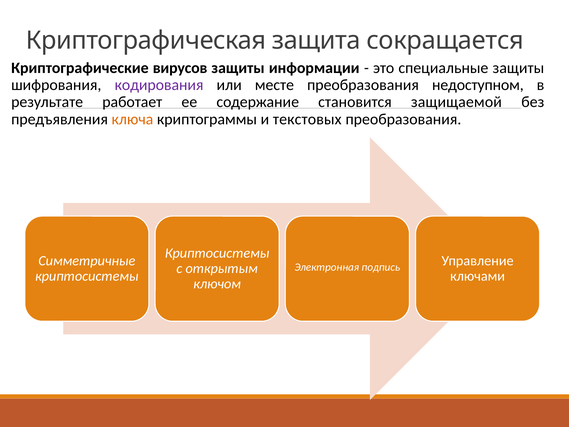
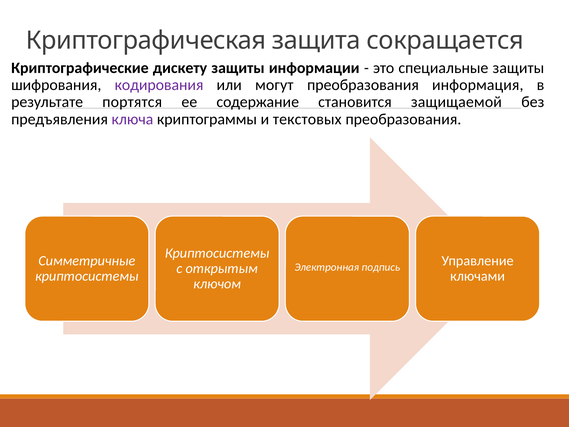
вирусов: вирусов -> дискету
месте: месте -> могут
недоступном: недоступном -> информация
работает: работает -> портятся
ключа colour: orange -> purple
